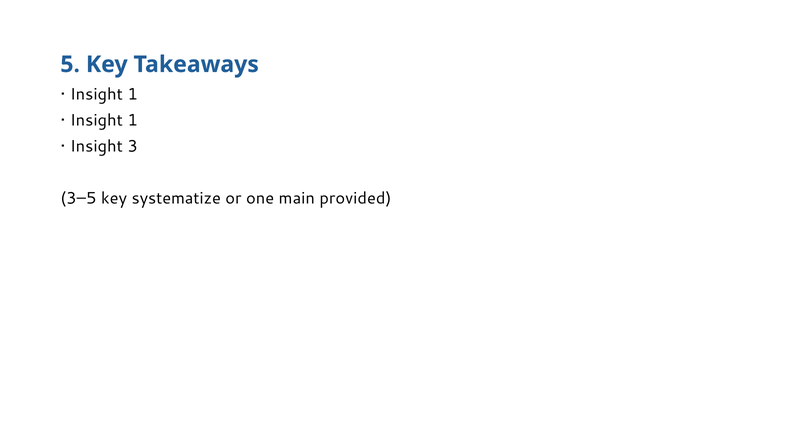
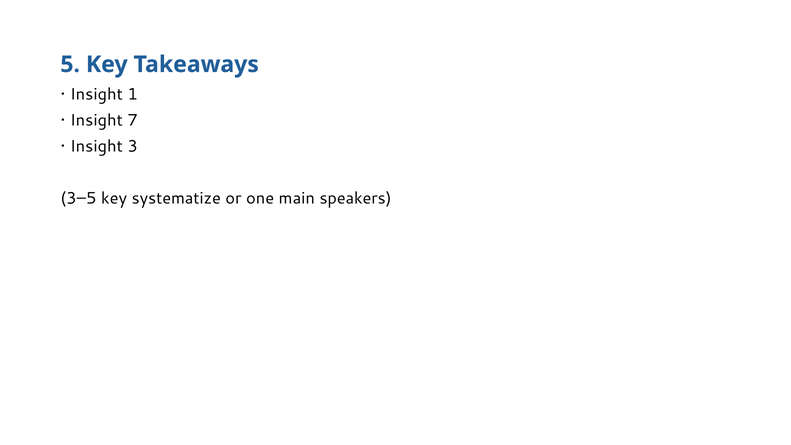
1 at (133, 120): 1 -> 7
provided: provided -> speakers
